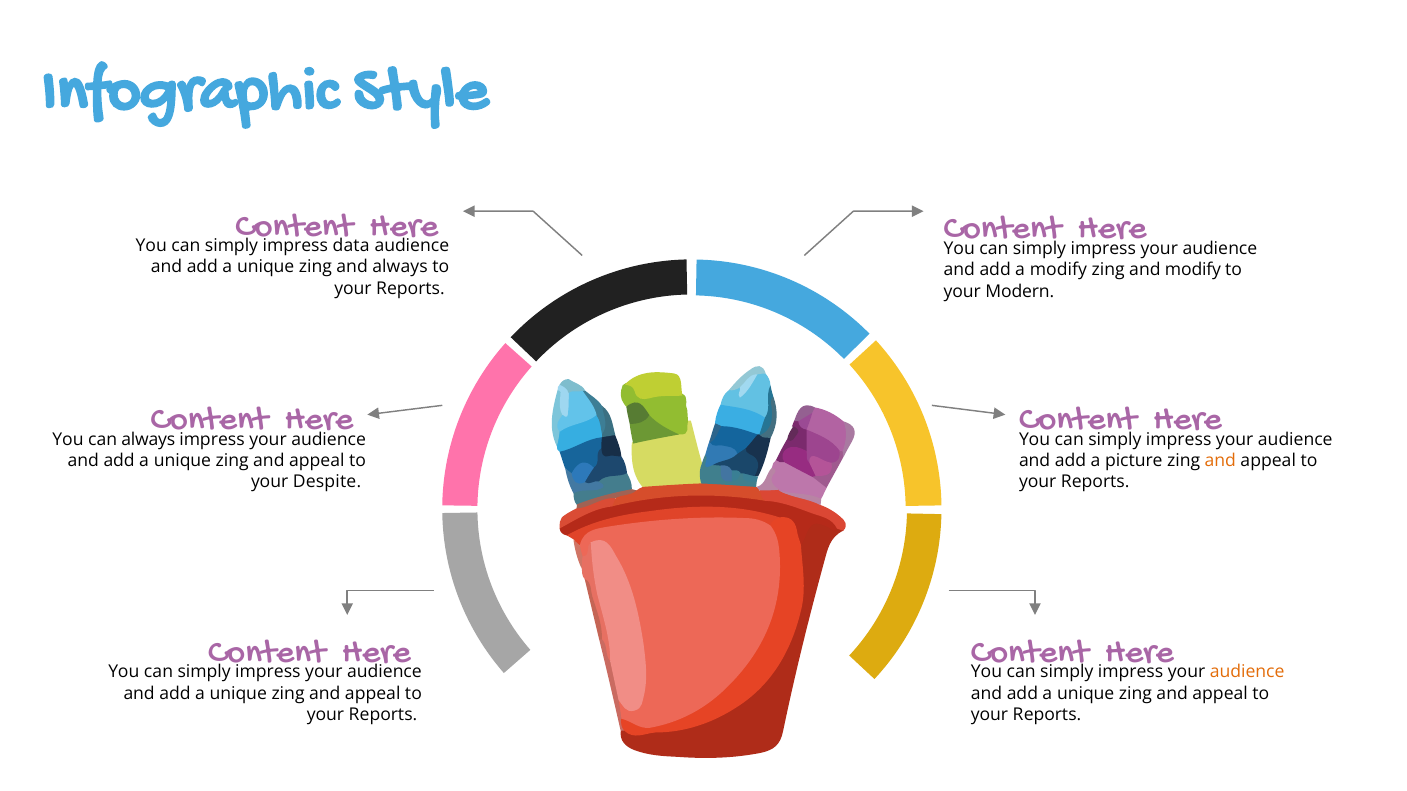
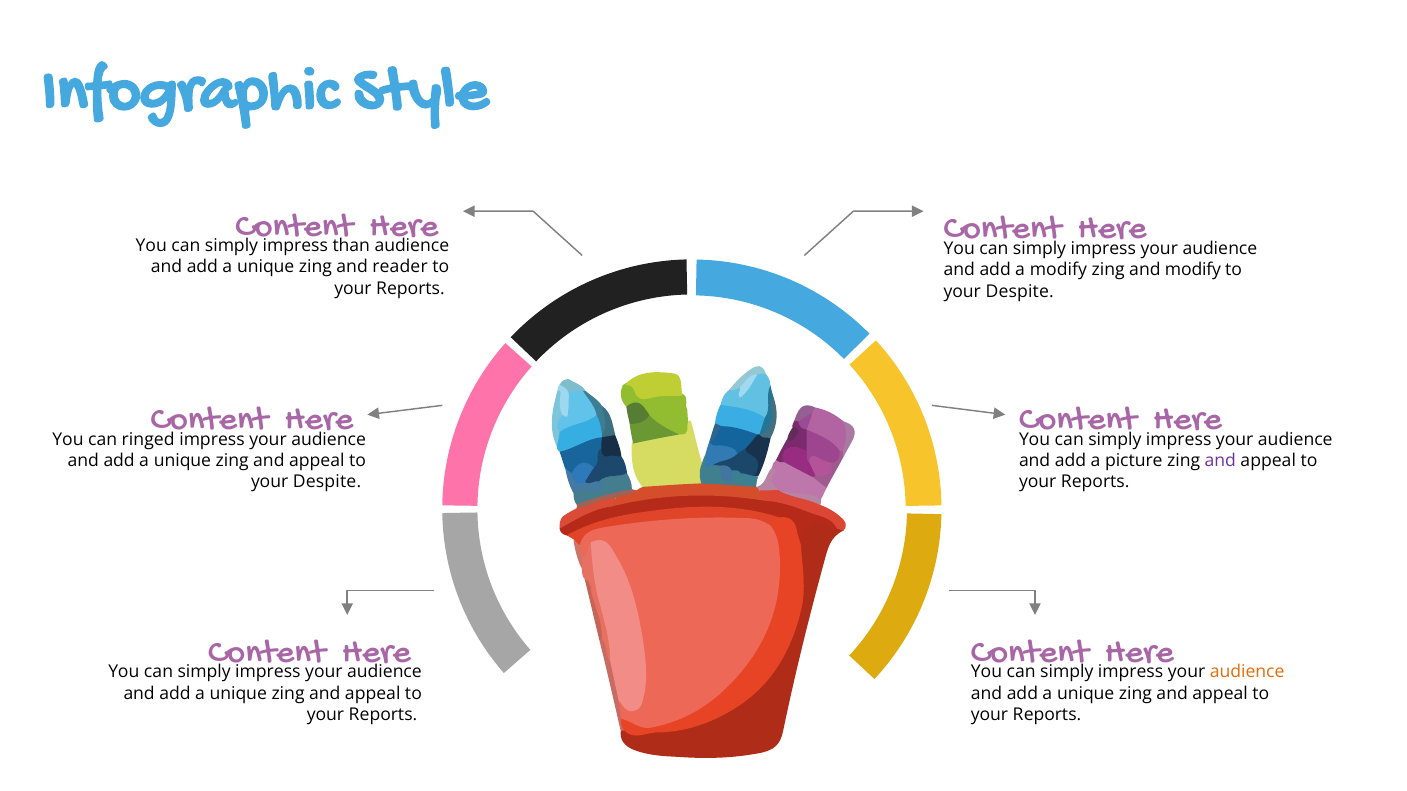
data: data -> than
and always: always -> reader
Modern at (1020, 291): Modern -> Despite
can always: always -> ringed
and at (1220, 461) colour: orange -> purple
